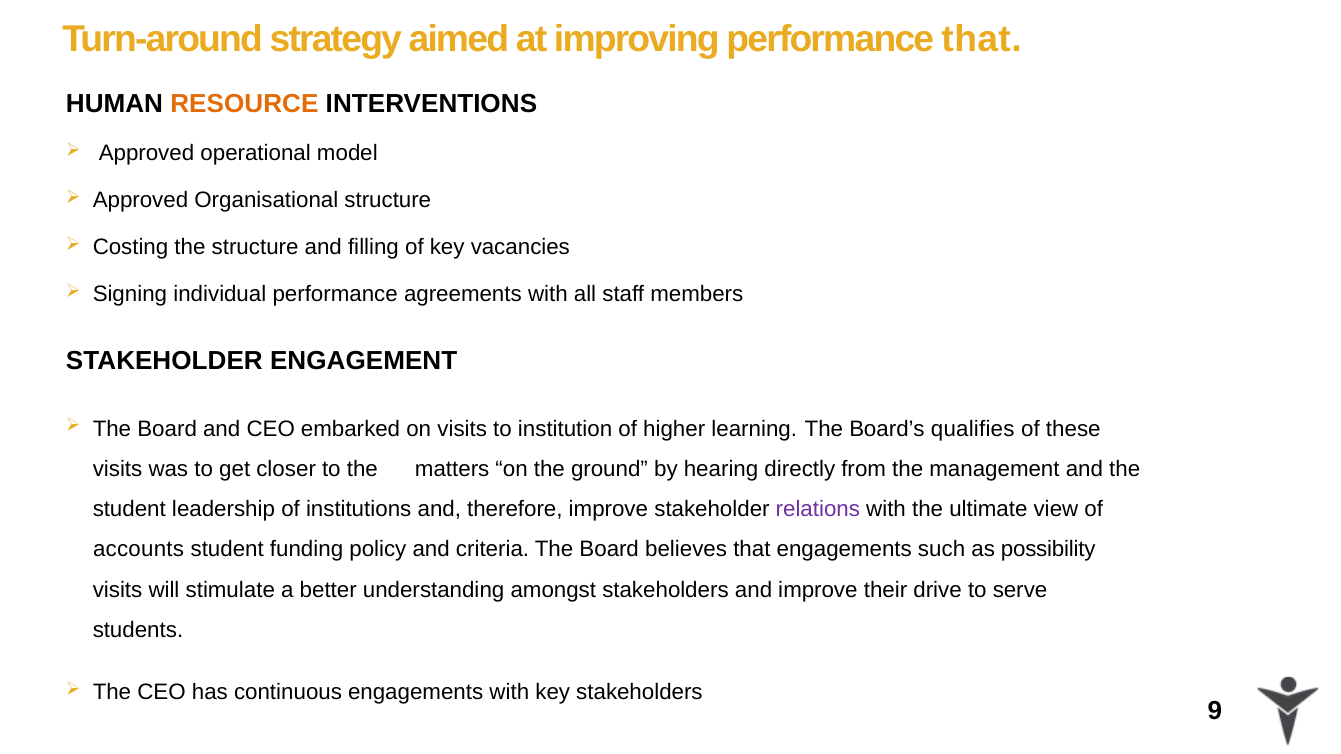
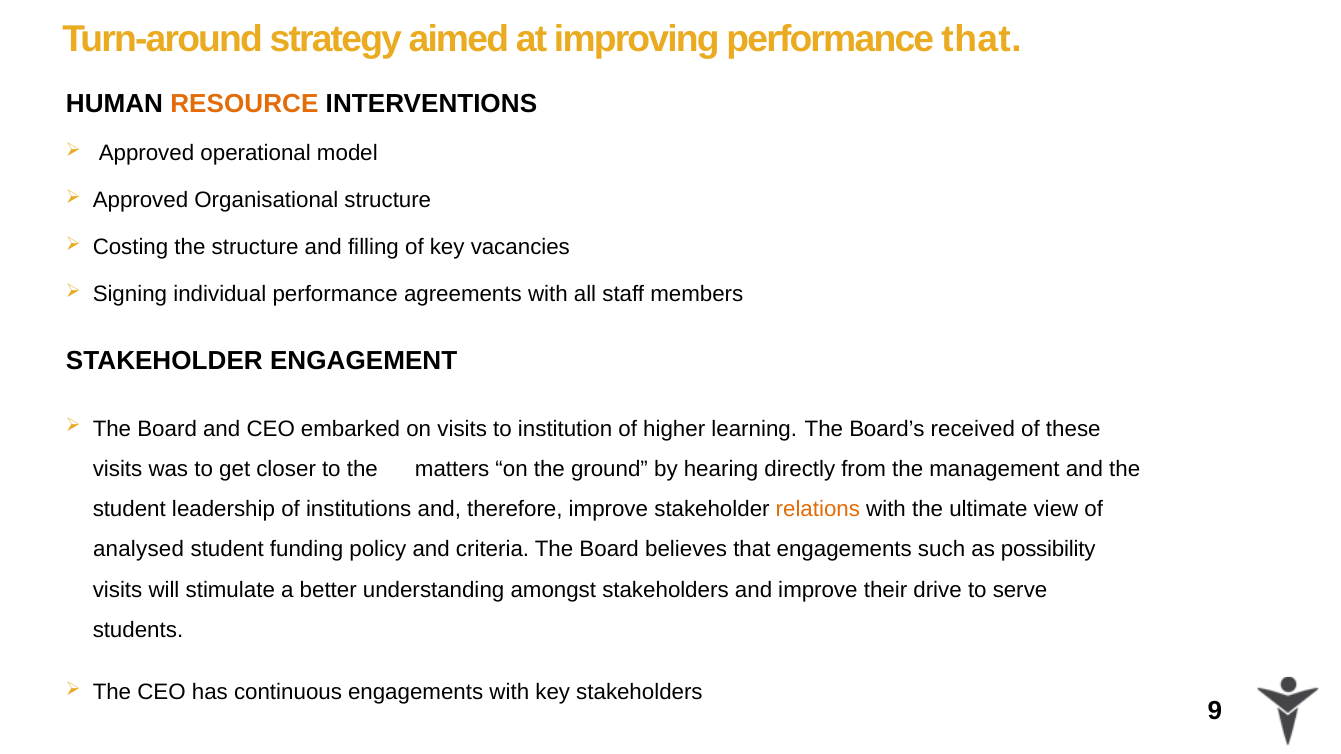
qualifies: qualifies -> received
relations colour: purple -> orange
accounts: accounts -> analysed
